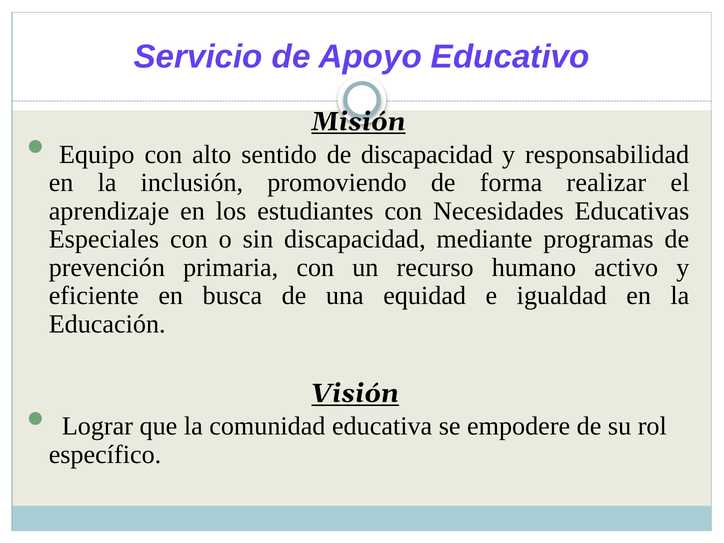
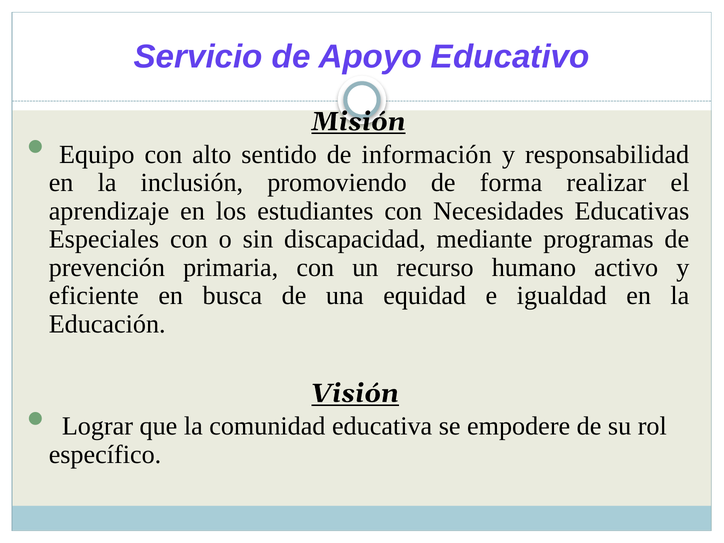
de discapacidad: discapacidad -> información
